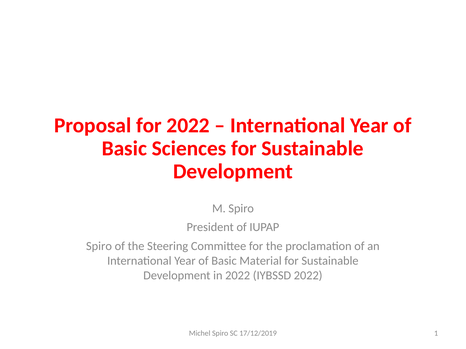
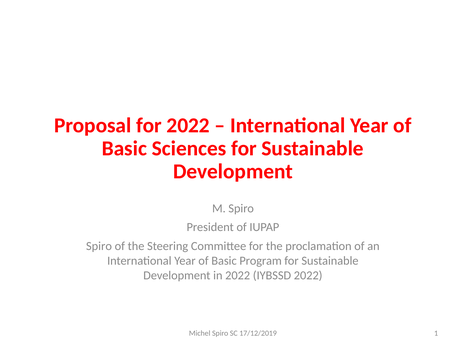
Material: Material -> Program
